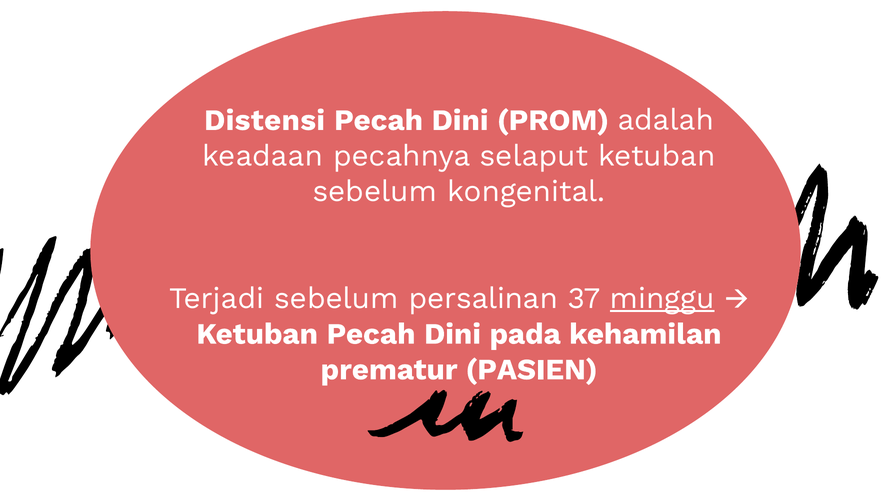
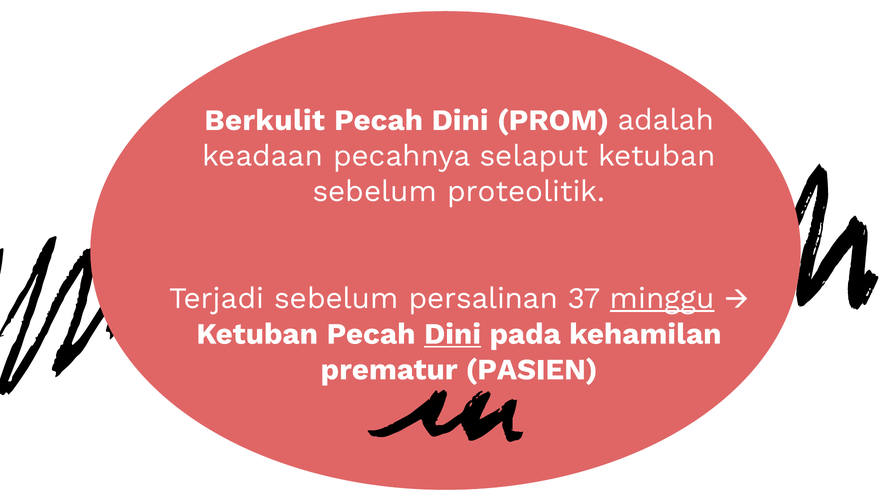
Distensi: Distensi -> Berkulit
kongenital: kongenital -> proteolitik
Dini at (452, 334) underline: none -> present
